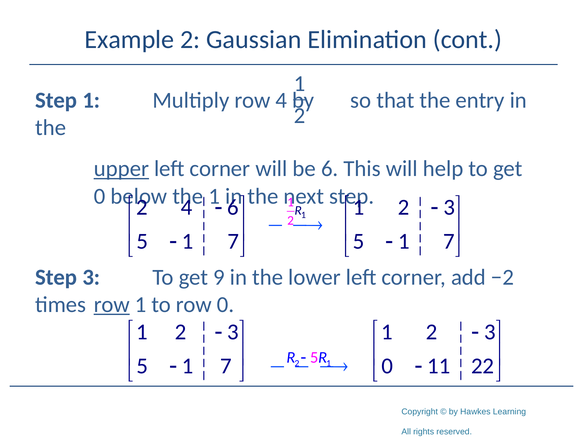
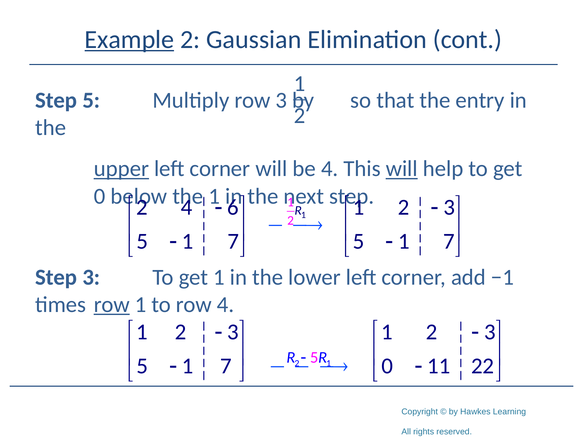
Example underline: none -> present
1 at (91, 100): 1 -> 5
row 4: 4 -> 3
be 6: 6 -> 4
will at (402, 169) underline: none -> present
get 9: 9 -> 1
−2: −2 -> −1
row 0: 0 -> 4
